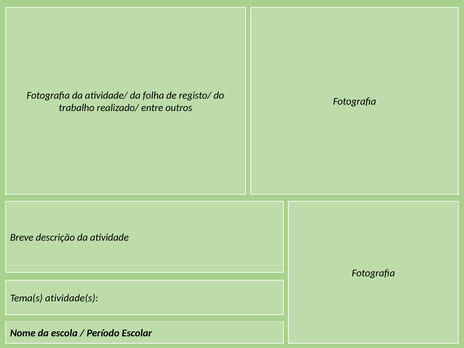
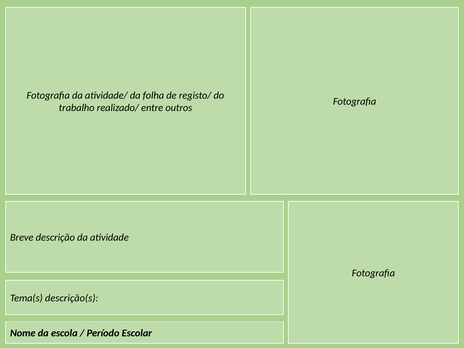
atividade(s: atividade(s -> descrição(s
